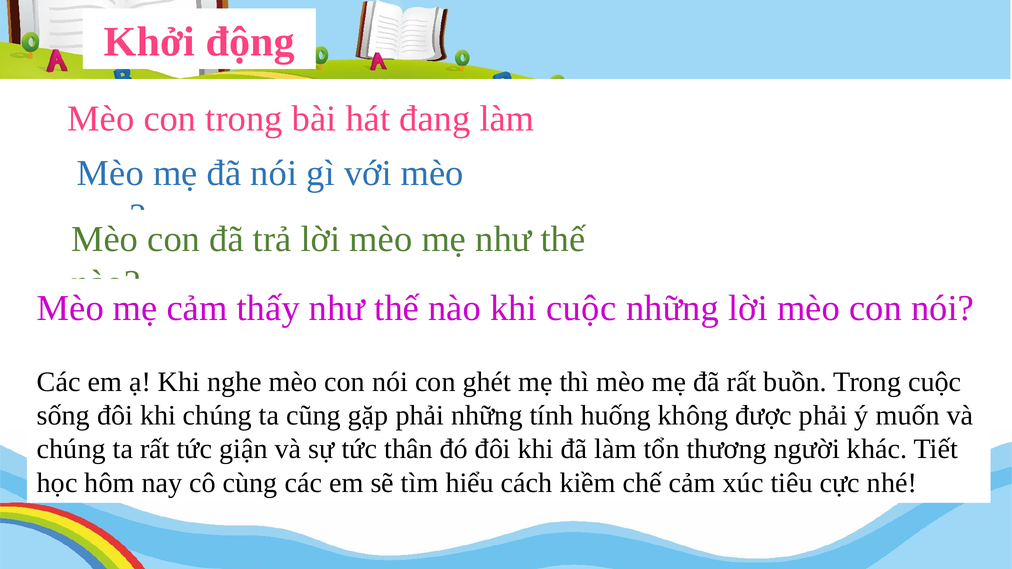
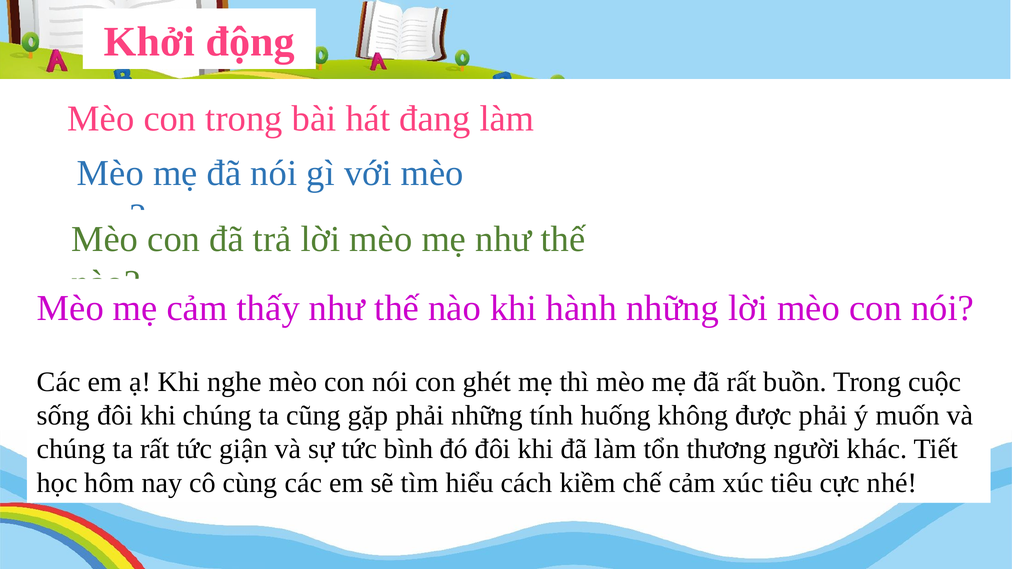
khi cuộc: cuộc -> hành
thân: thân -> bình
